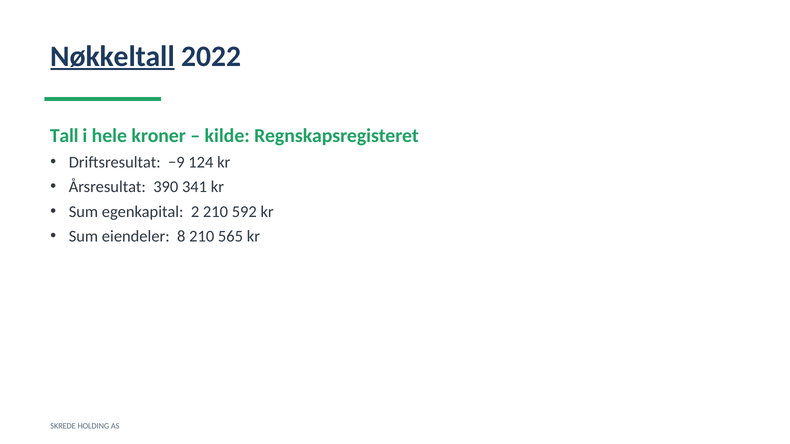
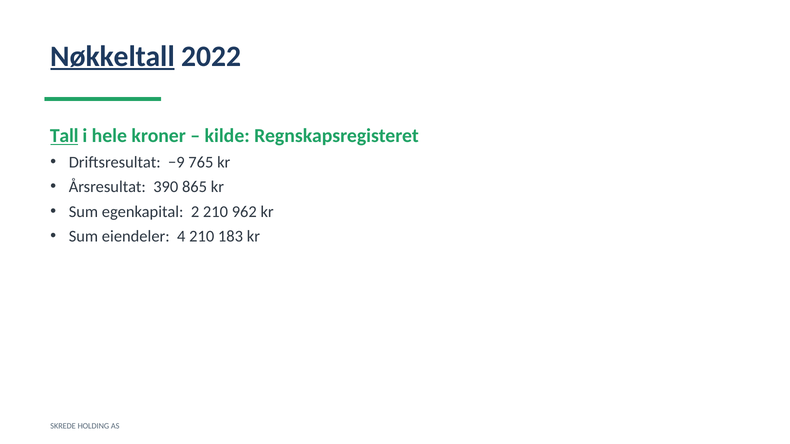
Tall underline: none -> present
124: 124 -> 765
341: 341 -> 865
592: 592 -> 962
8: 8 -> 4
565: 565 -> 183
